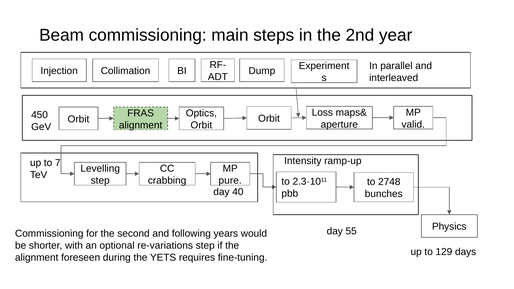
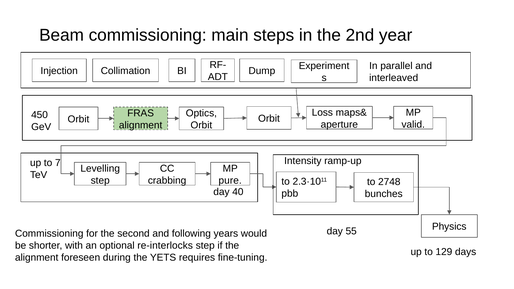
re-variations: re-variations -> re-interlocks
